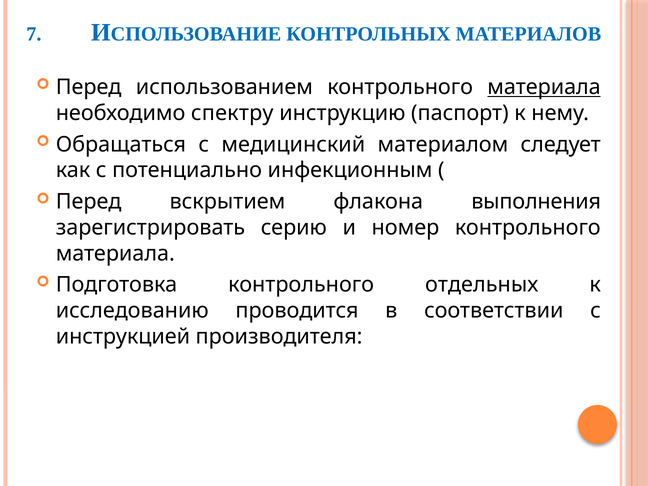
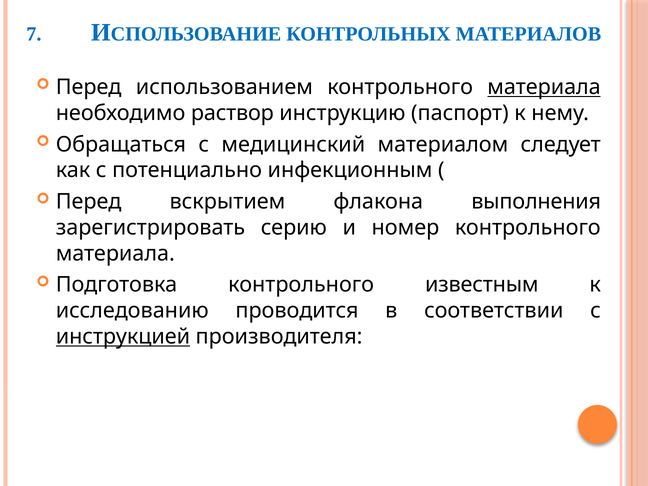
спектру: спектру -> раствор
отдельных: отдельных -> известным
инструкцией underline: none -> present
